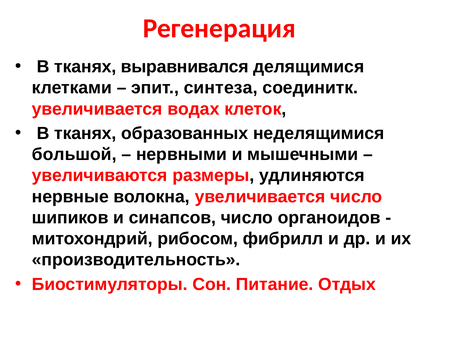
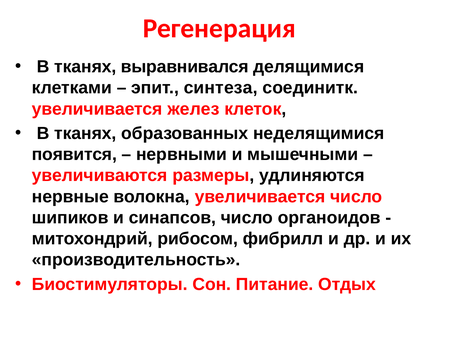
водах: водах -> желез
большой: большой -> появится
